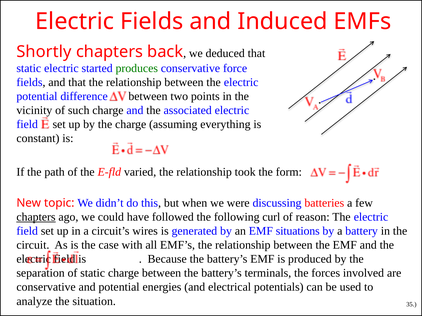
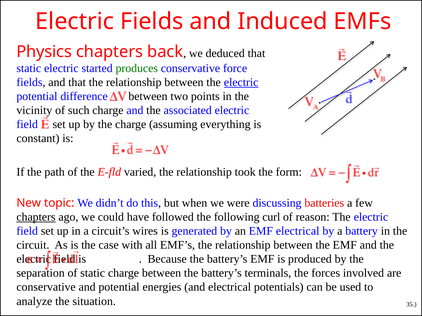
Shortly: Shortly -> Physics
electric at (241, 82) underline: none -> present
EMF situations: situations -> electrical
